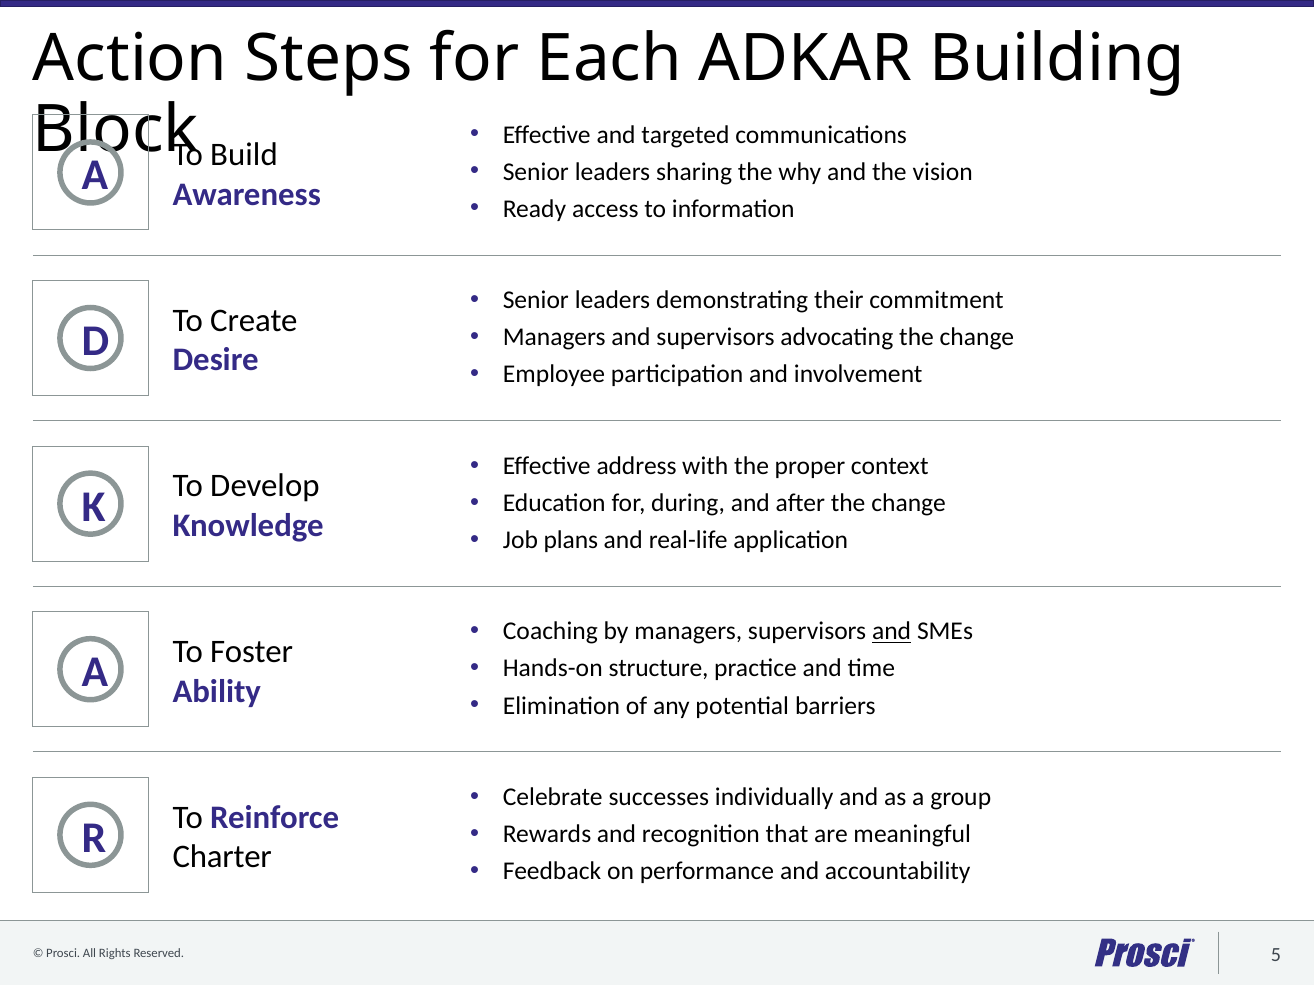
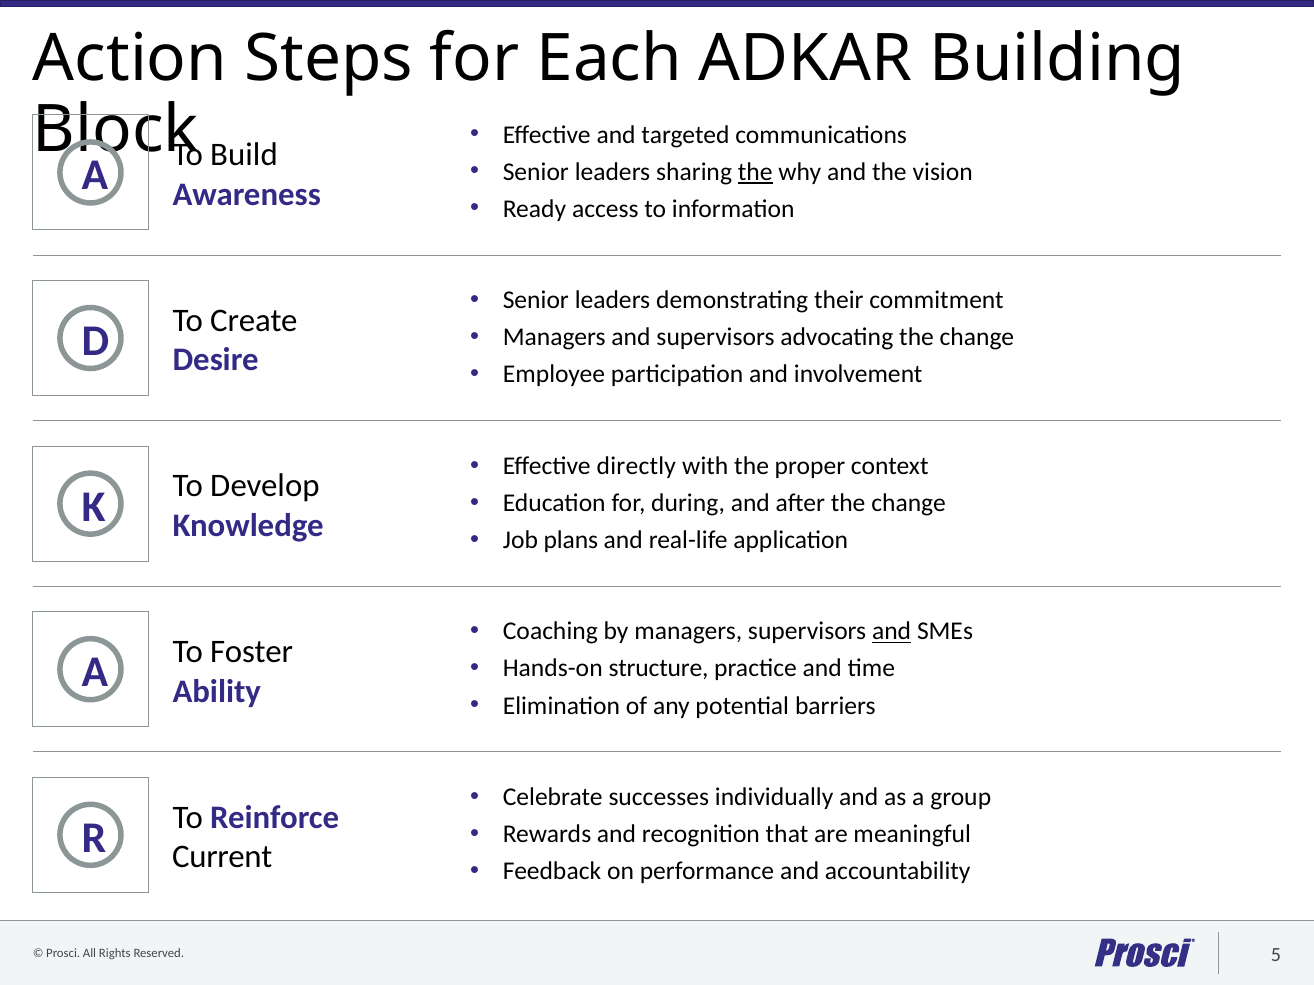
the at (755, 172) underline: none -> present
address: address -> directly
Charter: Charter -> Current
